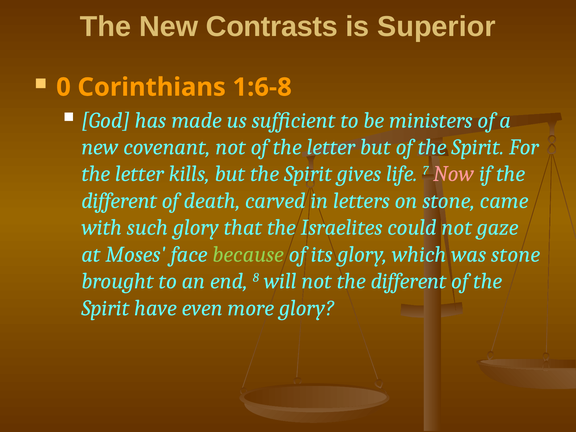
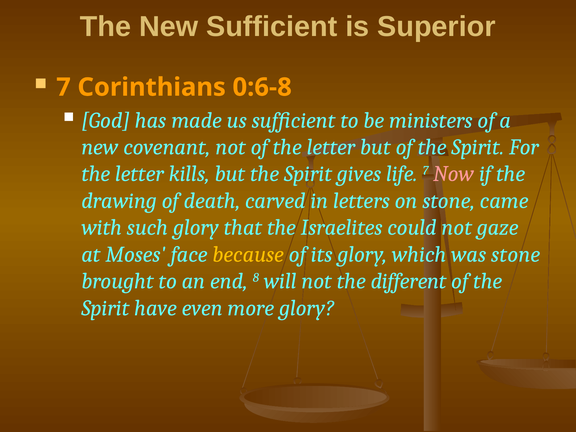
New Contrasts: Contrasts -> Sufficient
0 at (63, 87): 0 -> 7
1:6-8: 1:6-8 -> 0:6-8
different at (119, 201): different -> drawing
because colour: light green -> yellow
